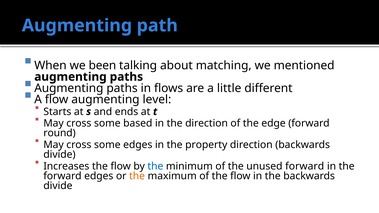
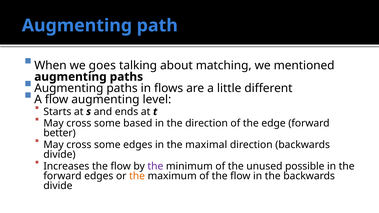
been: been -> goes
round: round -> better
property: property -> maximal
the at (155, 166) colour: blue -> purple
unused forward: forward -> possible
